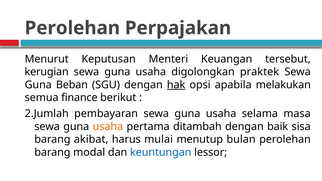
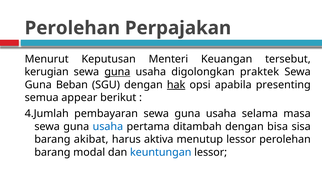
guna at (117, 72) underline: none -> present
melakukan: melakukan -> presenting
finance: finance -> appear
2.Jumlah: 2.Jumlah -> 4.Jumlah
usaha at (108, 127) colour: orange -> blue
baik: baik -> bisa
mulai: mulai -> aktiva
menutup bulan: bulan -> lessor
